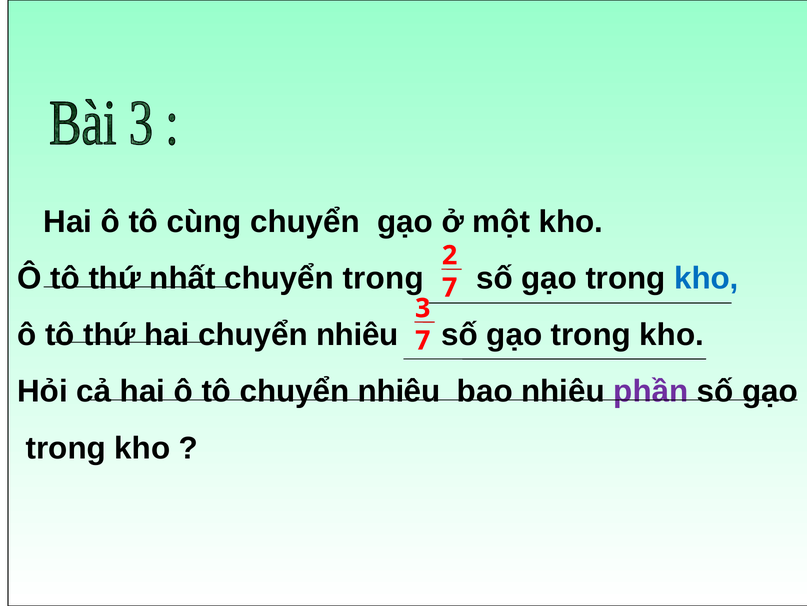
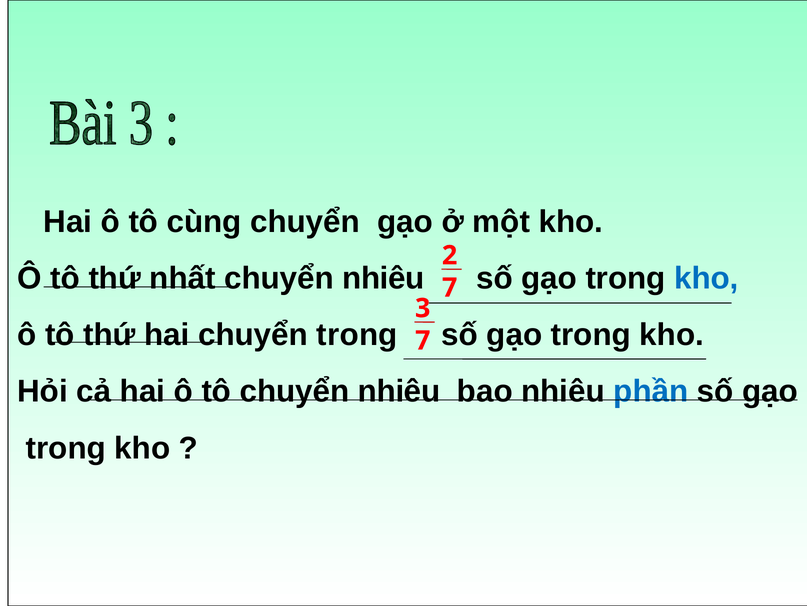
nhất chuyển trong: trong -> nhiêu
hai chuyển nhiêu: nhiêu -> trong
phần colour: purple -> blue
